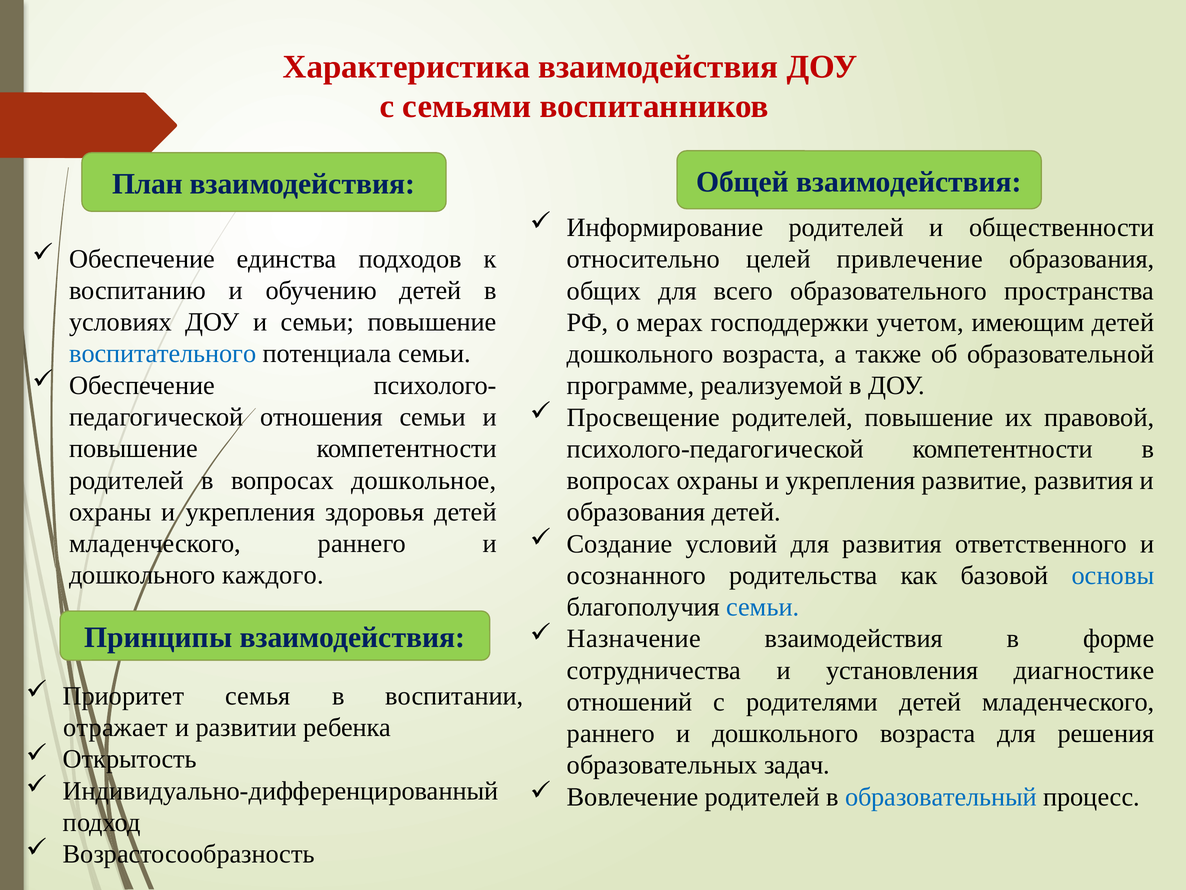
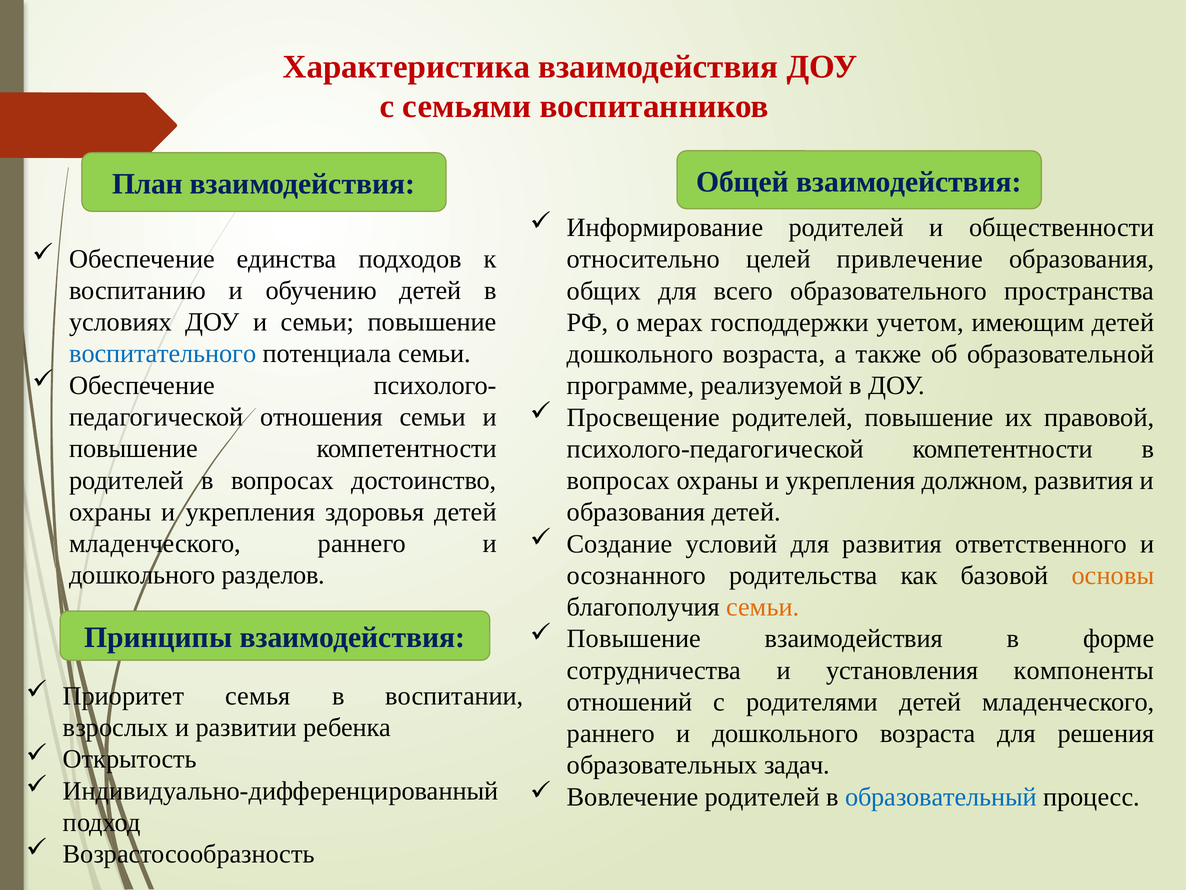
дошкольное: дошкольное -> достоинство
развитие: развитие -> должном
каждого: каждого -> разделов
основы colour: blue -> orange
семьи at (763, 607) colour: blue -> orange
Назначение at (634, 638): Назначение -> Повышение
диагностике: диагностике -> компоненты
отражает: отражает -> взрослых
